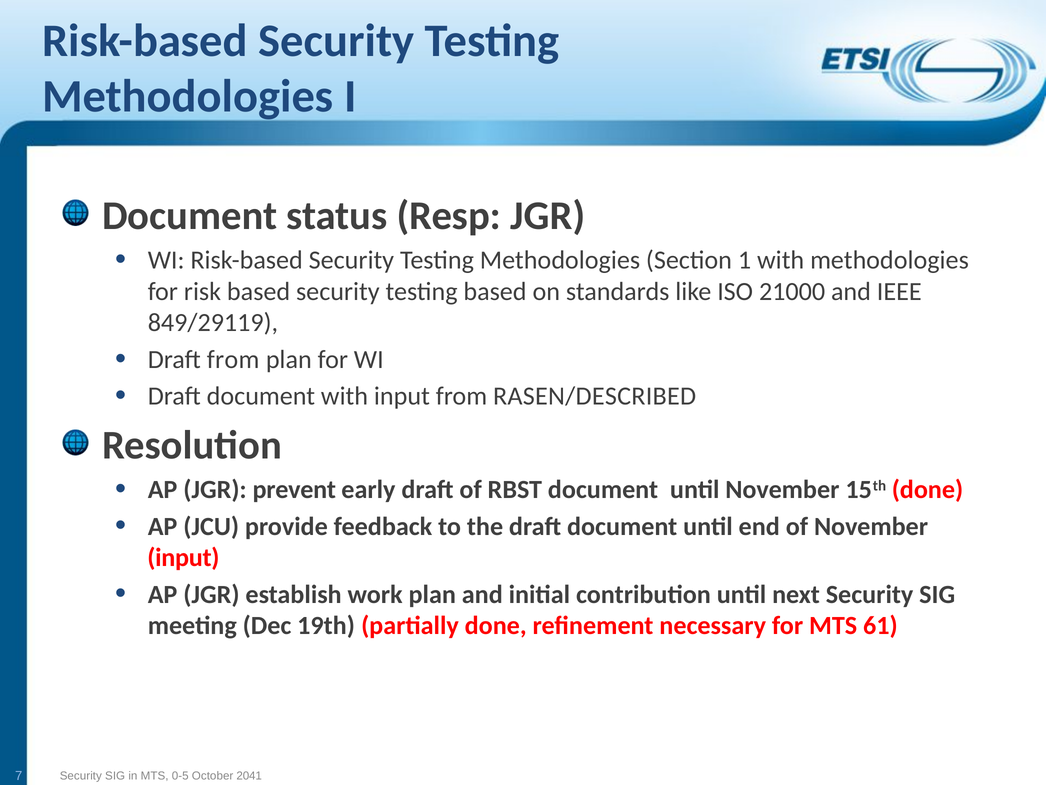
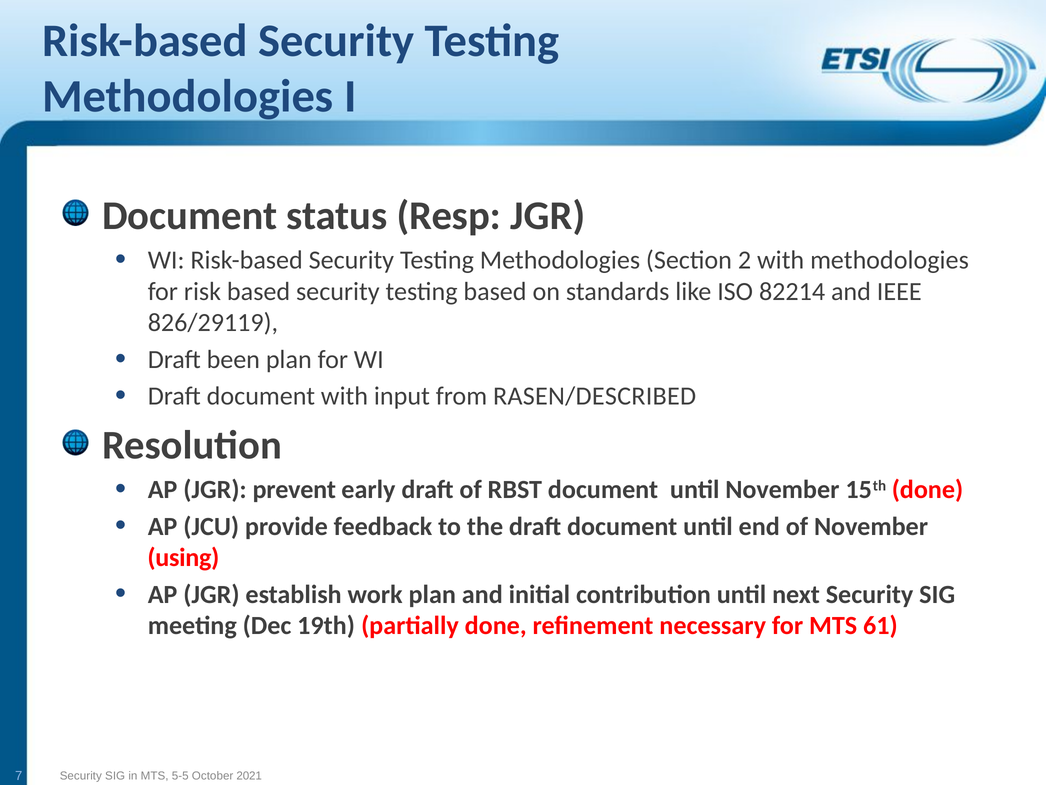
1: 1 -> 2
21000: 21000 -> 82214
849/29119: 849/29119 -> 826/29119
Draft from: from -> been
input at (183, 557): input -> using
0-5: 0-5 -> 5-5
2041: 2041 -> 2021
